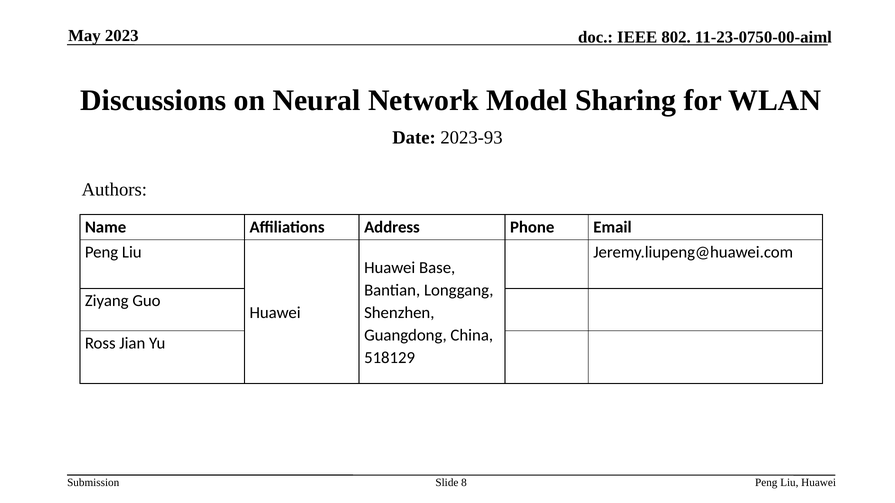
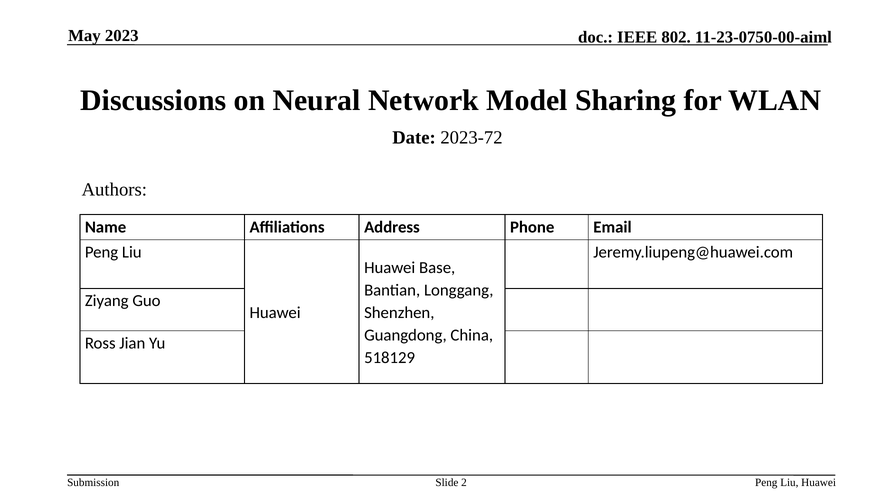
2023-93: 2023-93 -> 2023-72
8: 8 -> 2
